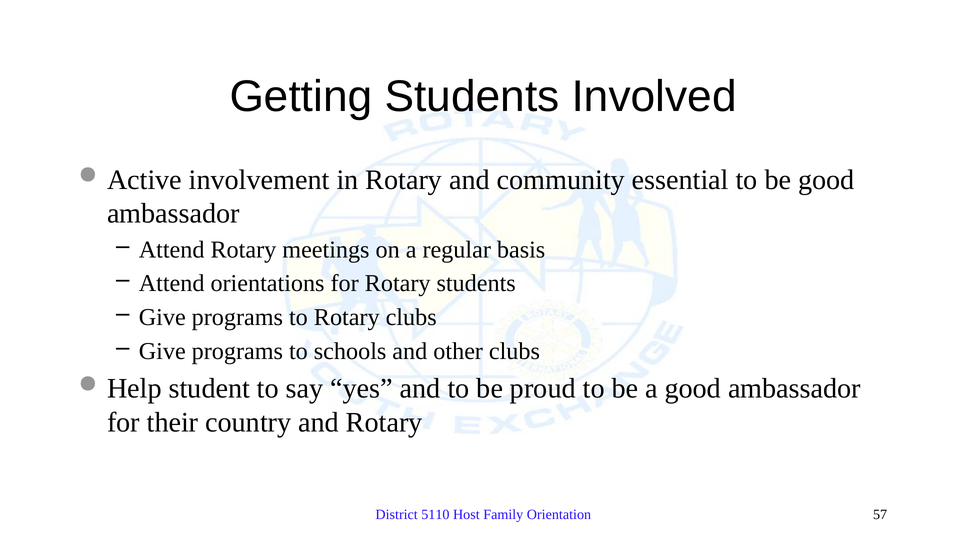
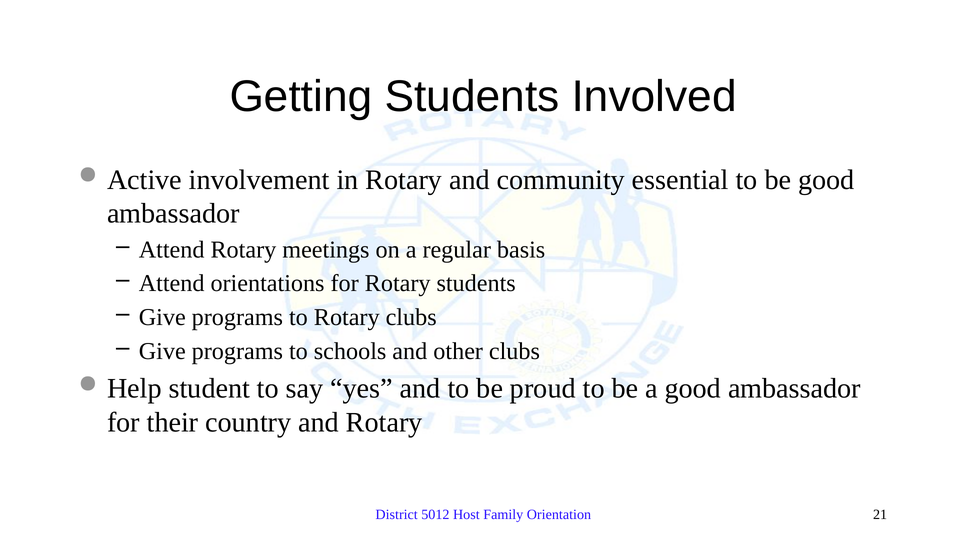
5110: 5110 -> 5012
57: 57 -> 21
